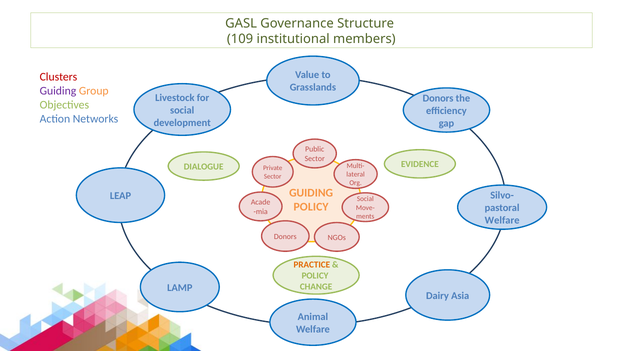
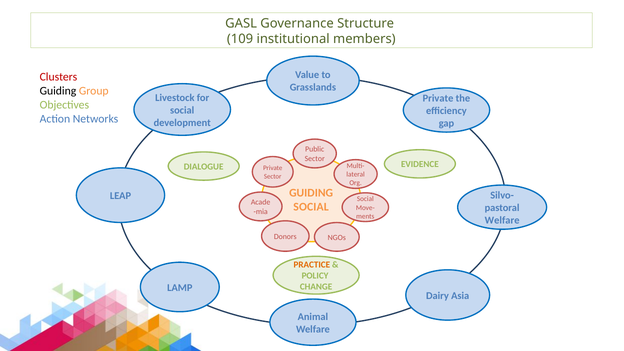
Guiding at (58, 91) colour: purple -> black
Donors at (438, 98): Donors -> Private
POLICY at (311, 207): POLICY -> SOCIAL
